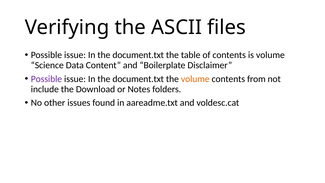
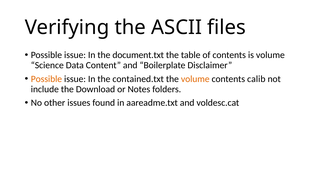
Possible at (46, 79) colour: purple -> orange
document.txt at (138, 79): document.txt -> contained.txt
from: from -> calib
